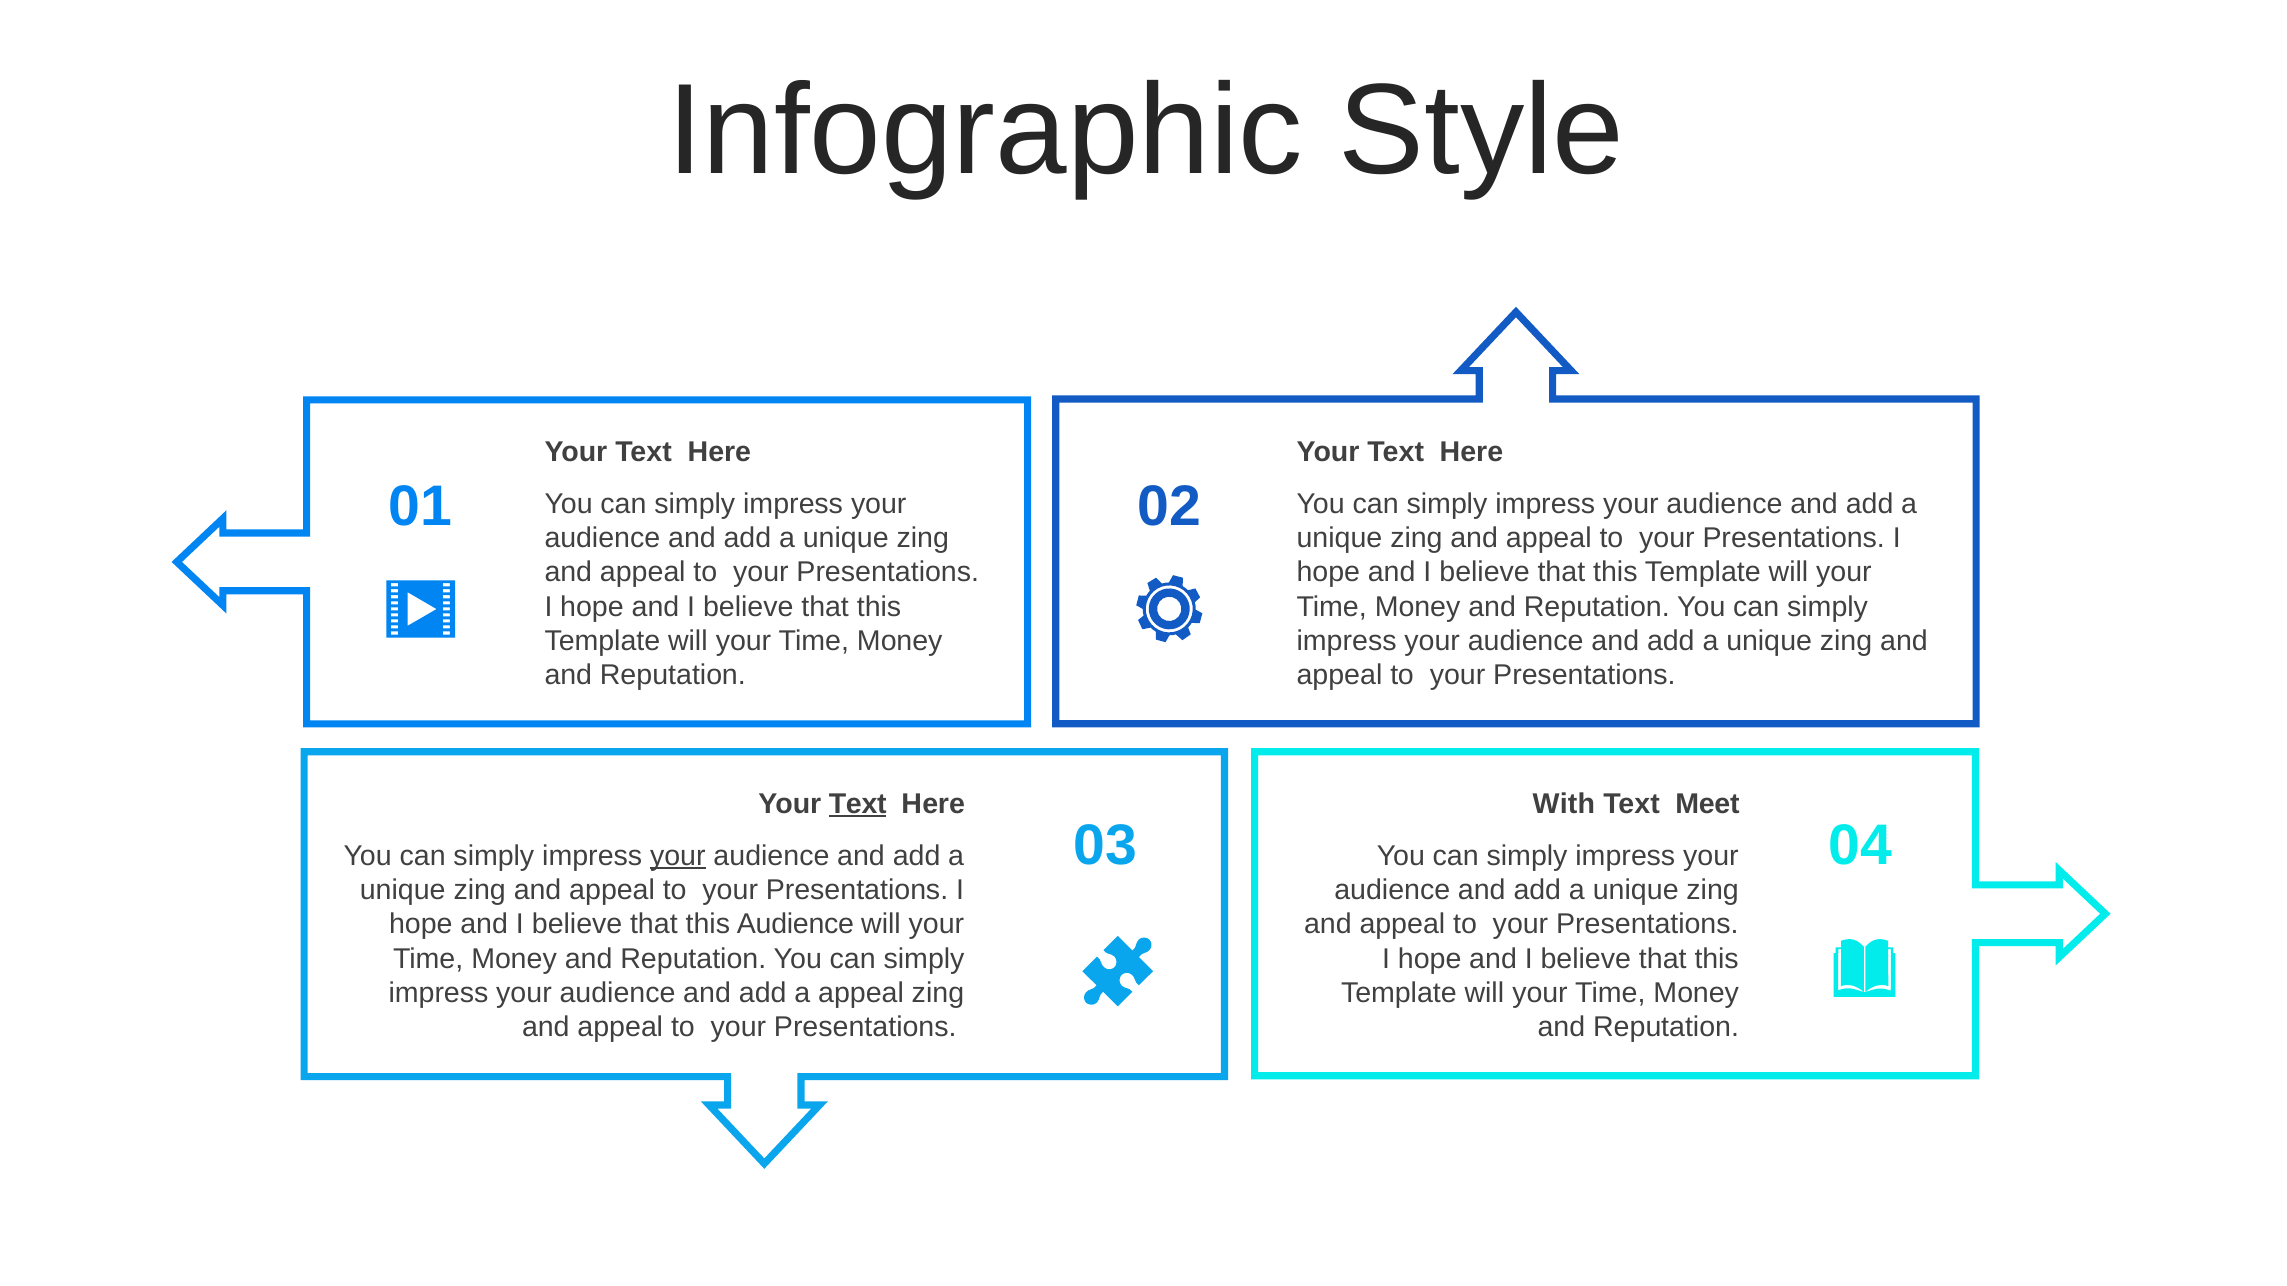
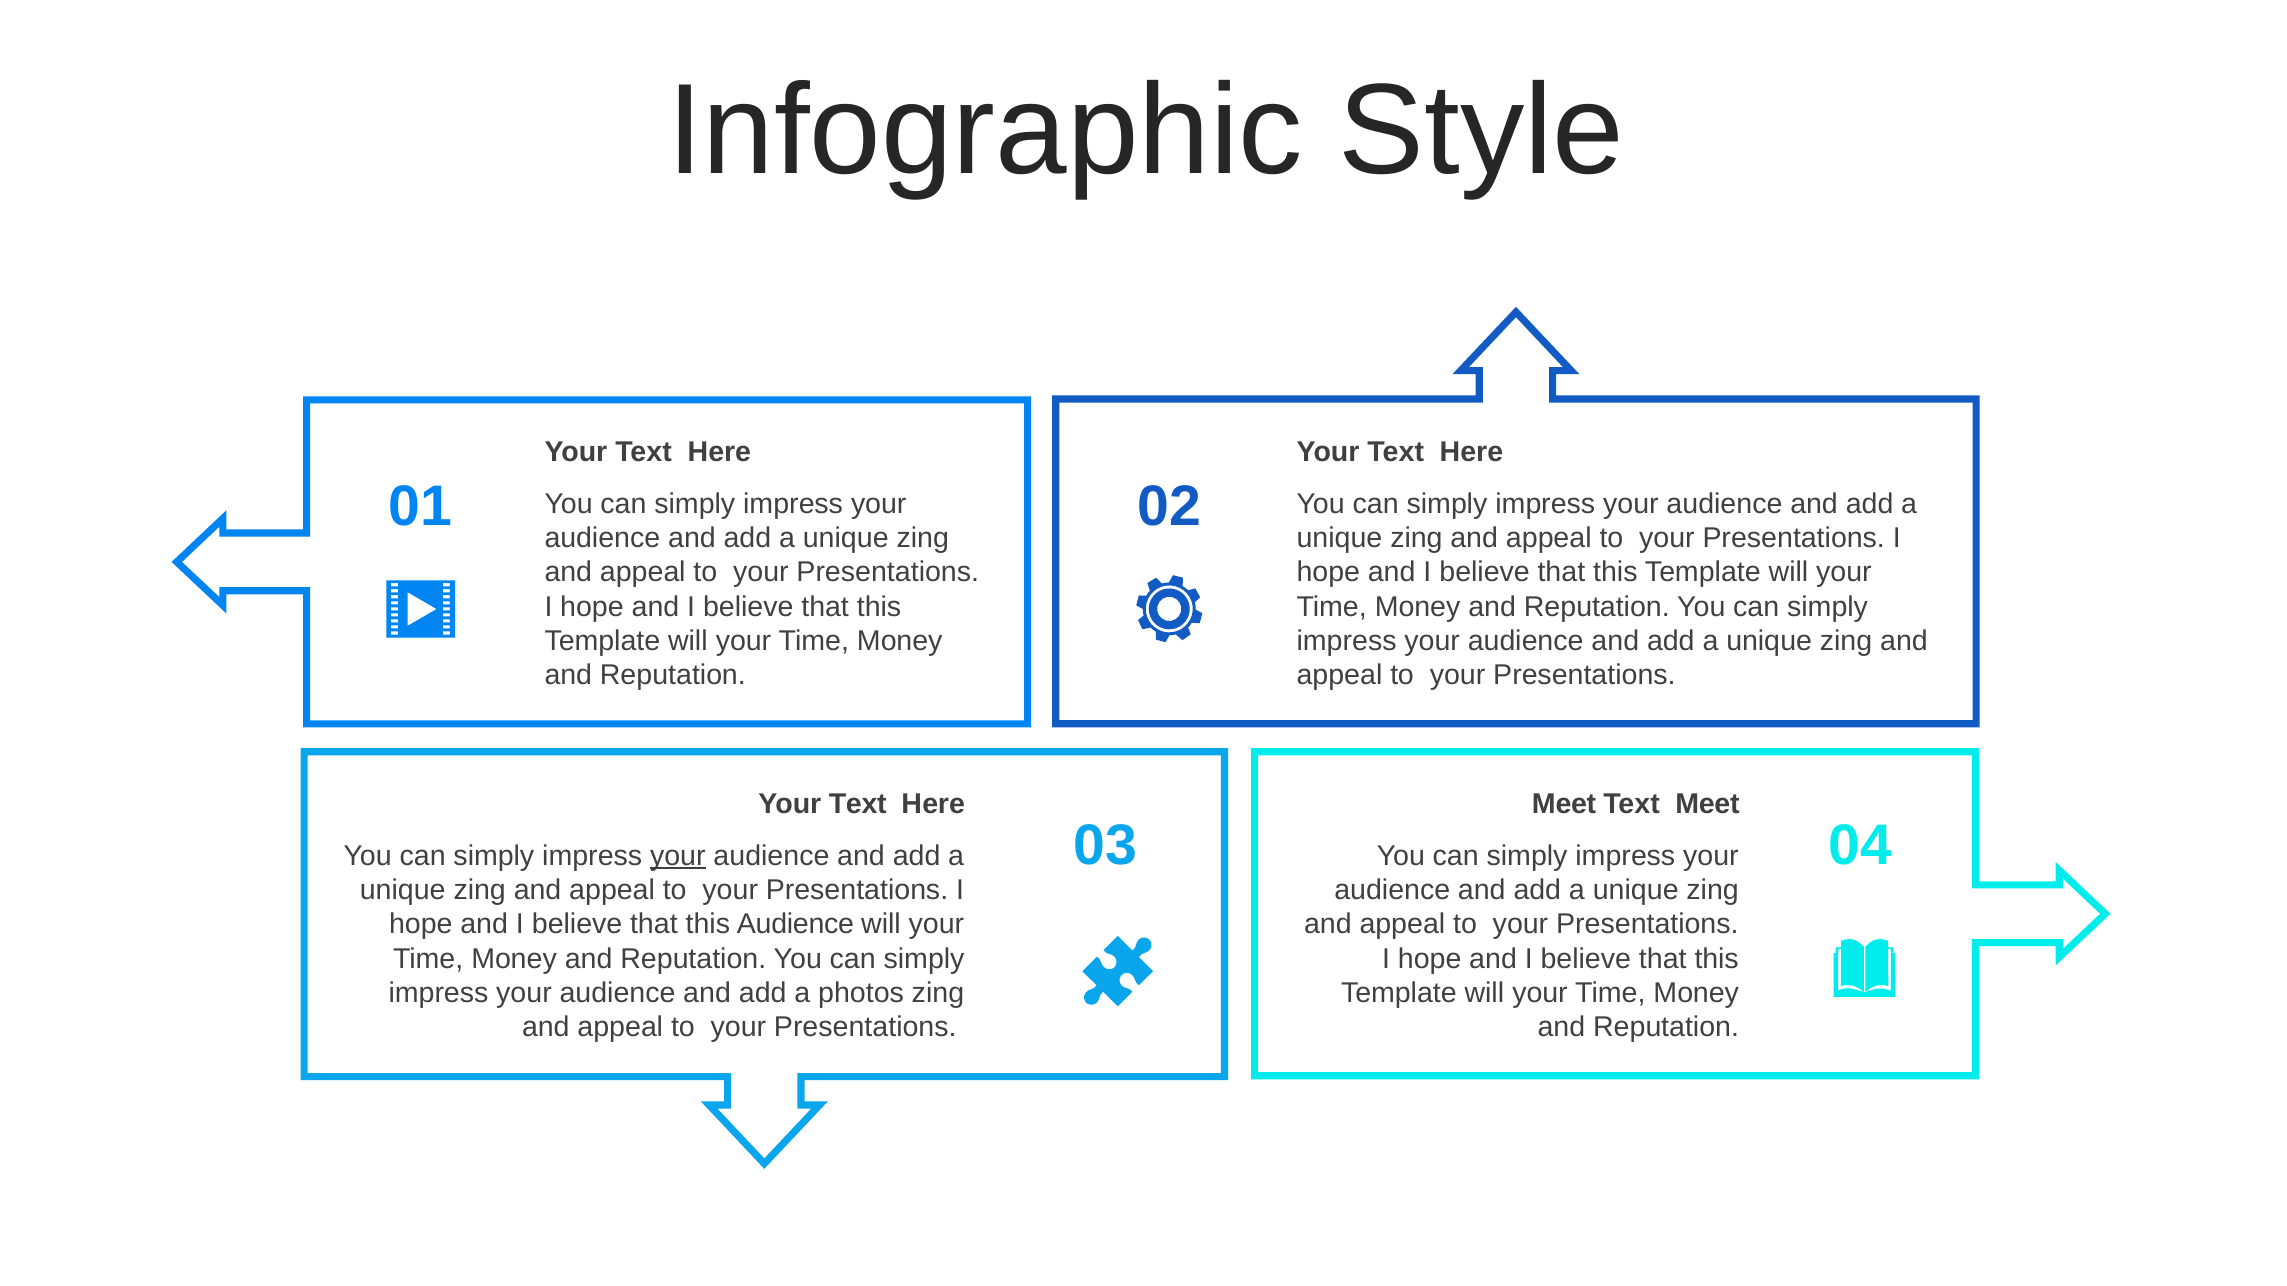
Text at (858, 804) underline: present -> none
With at (1564, 804): With -> Meet
a appeal: appeal -> photos
